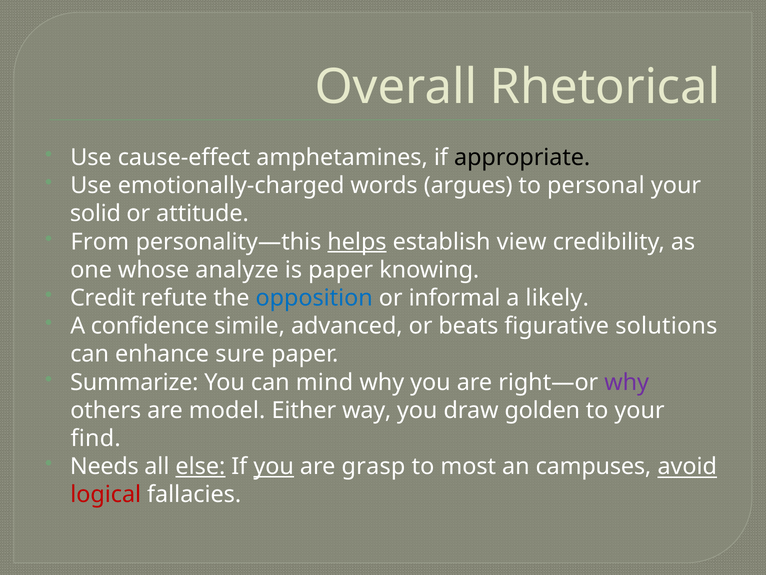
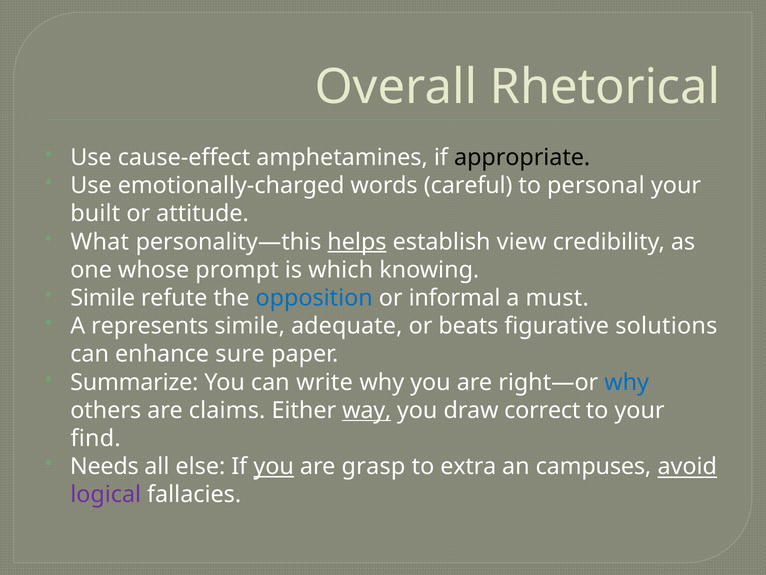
argues: argues -> careful
solid: solid -> built
From: From -> What
analyze: analyze -> prompt
is paper: paper -> which
Credit at (103, 298): Credit -> Simile
likely: likely -> must
confidence: confidence -> represents
advanced: advanced -> adequate
mind: mind -> write
why at (627, 382) colour: purple -> blue
model: model -> claims
way underline: none -> present
golden: golden -> correct
else underline: present -> none
most: most -> extra
logical colour: red -> purple
